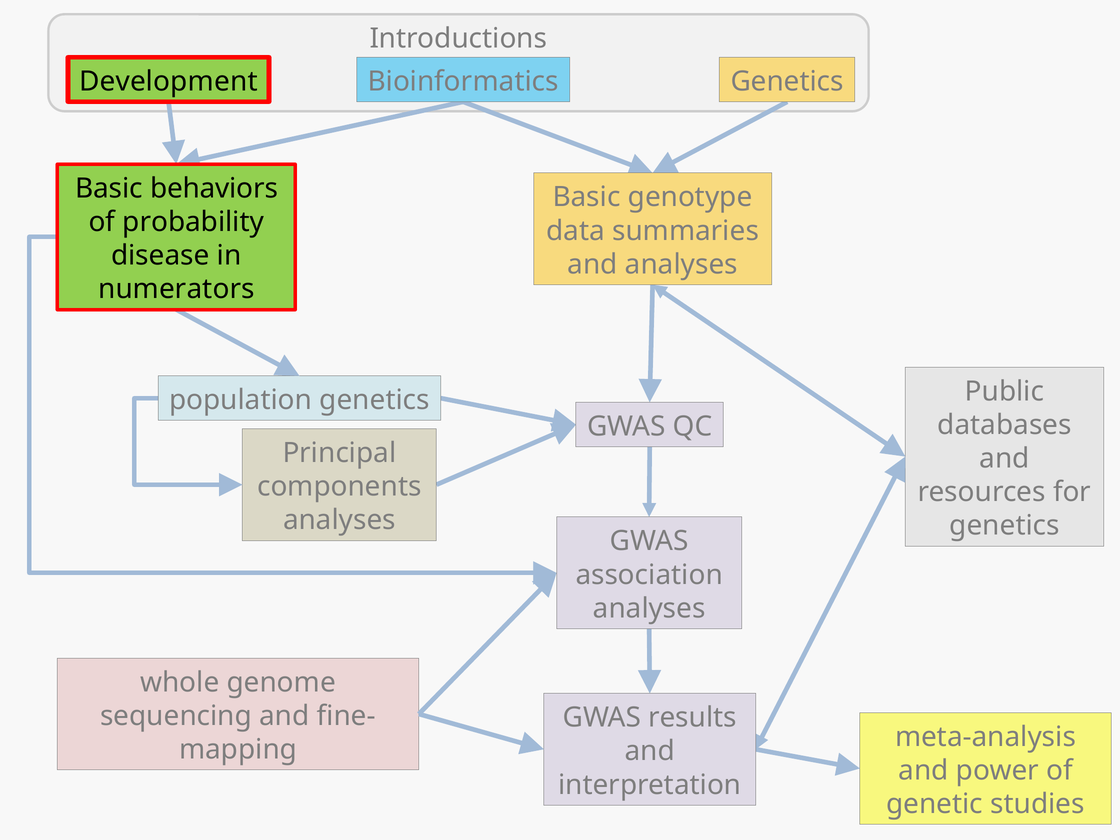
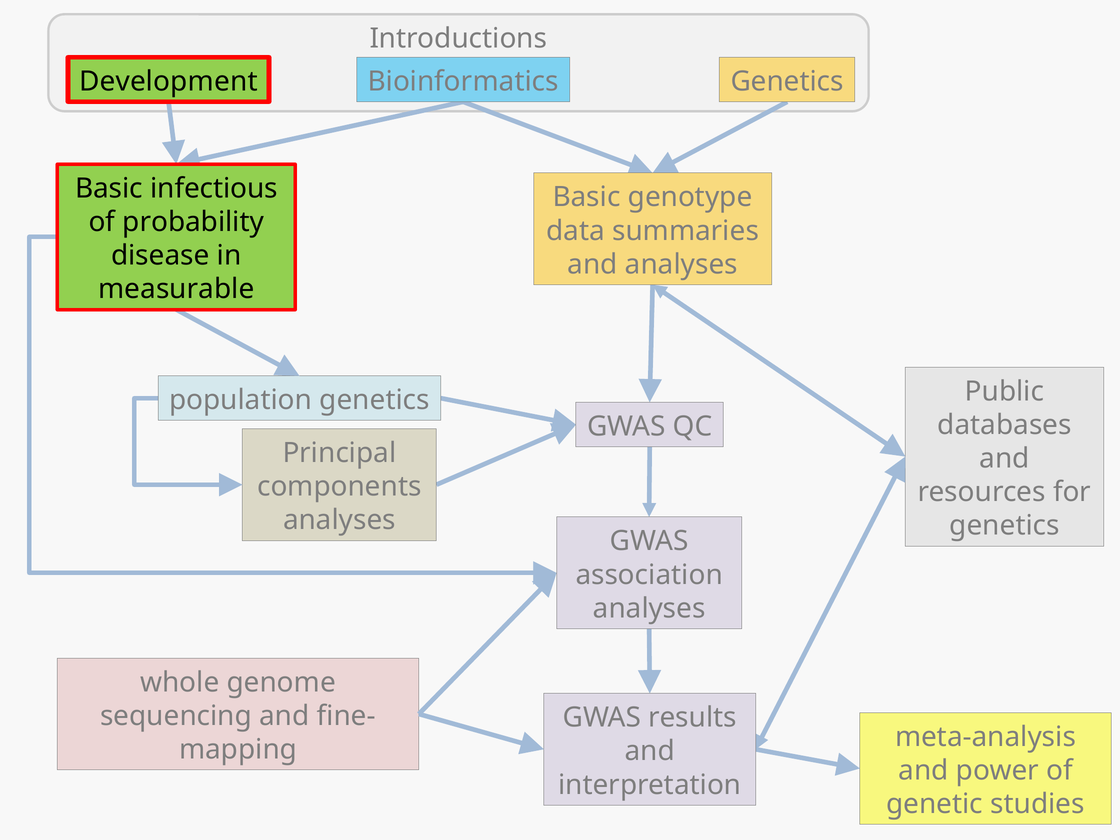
behaviors: behaviors -> infectious
numerators: numerators -> measurable
